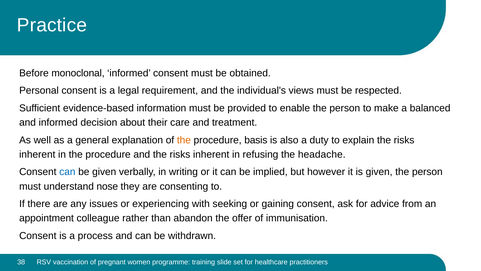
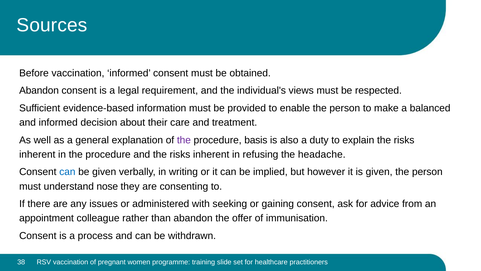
Practice: Practice -> Sources
Before monoclonal: monoclonal -> vaccination
Personal at (39, 90): Personal -> Abandon
the at (184, 140) colour: orange -> purple
experiencing: experiencing -> administered
